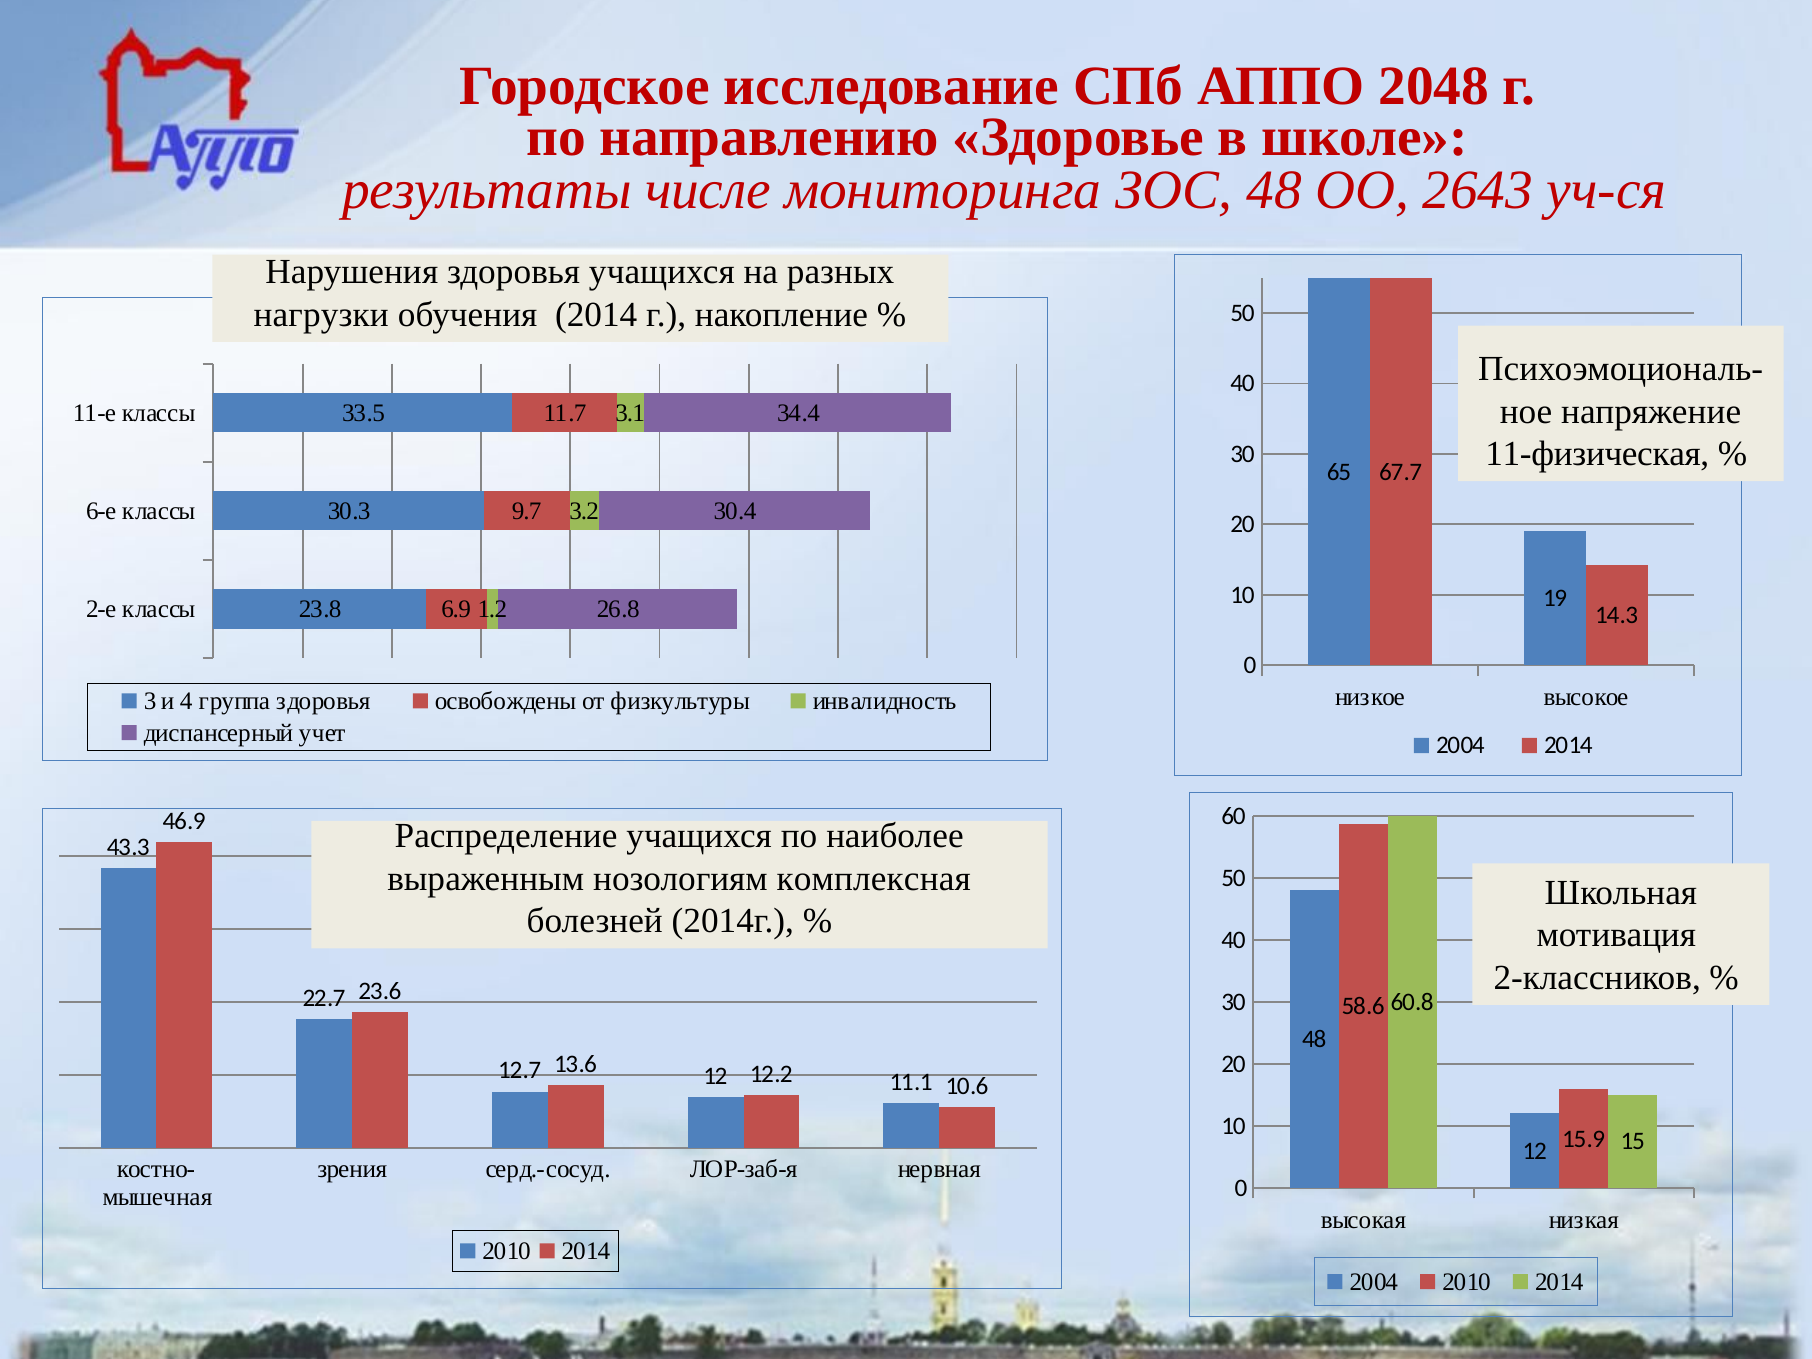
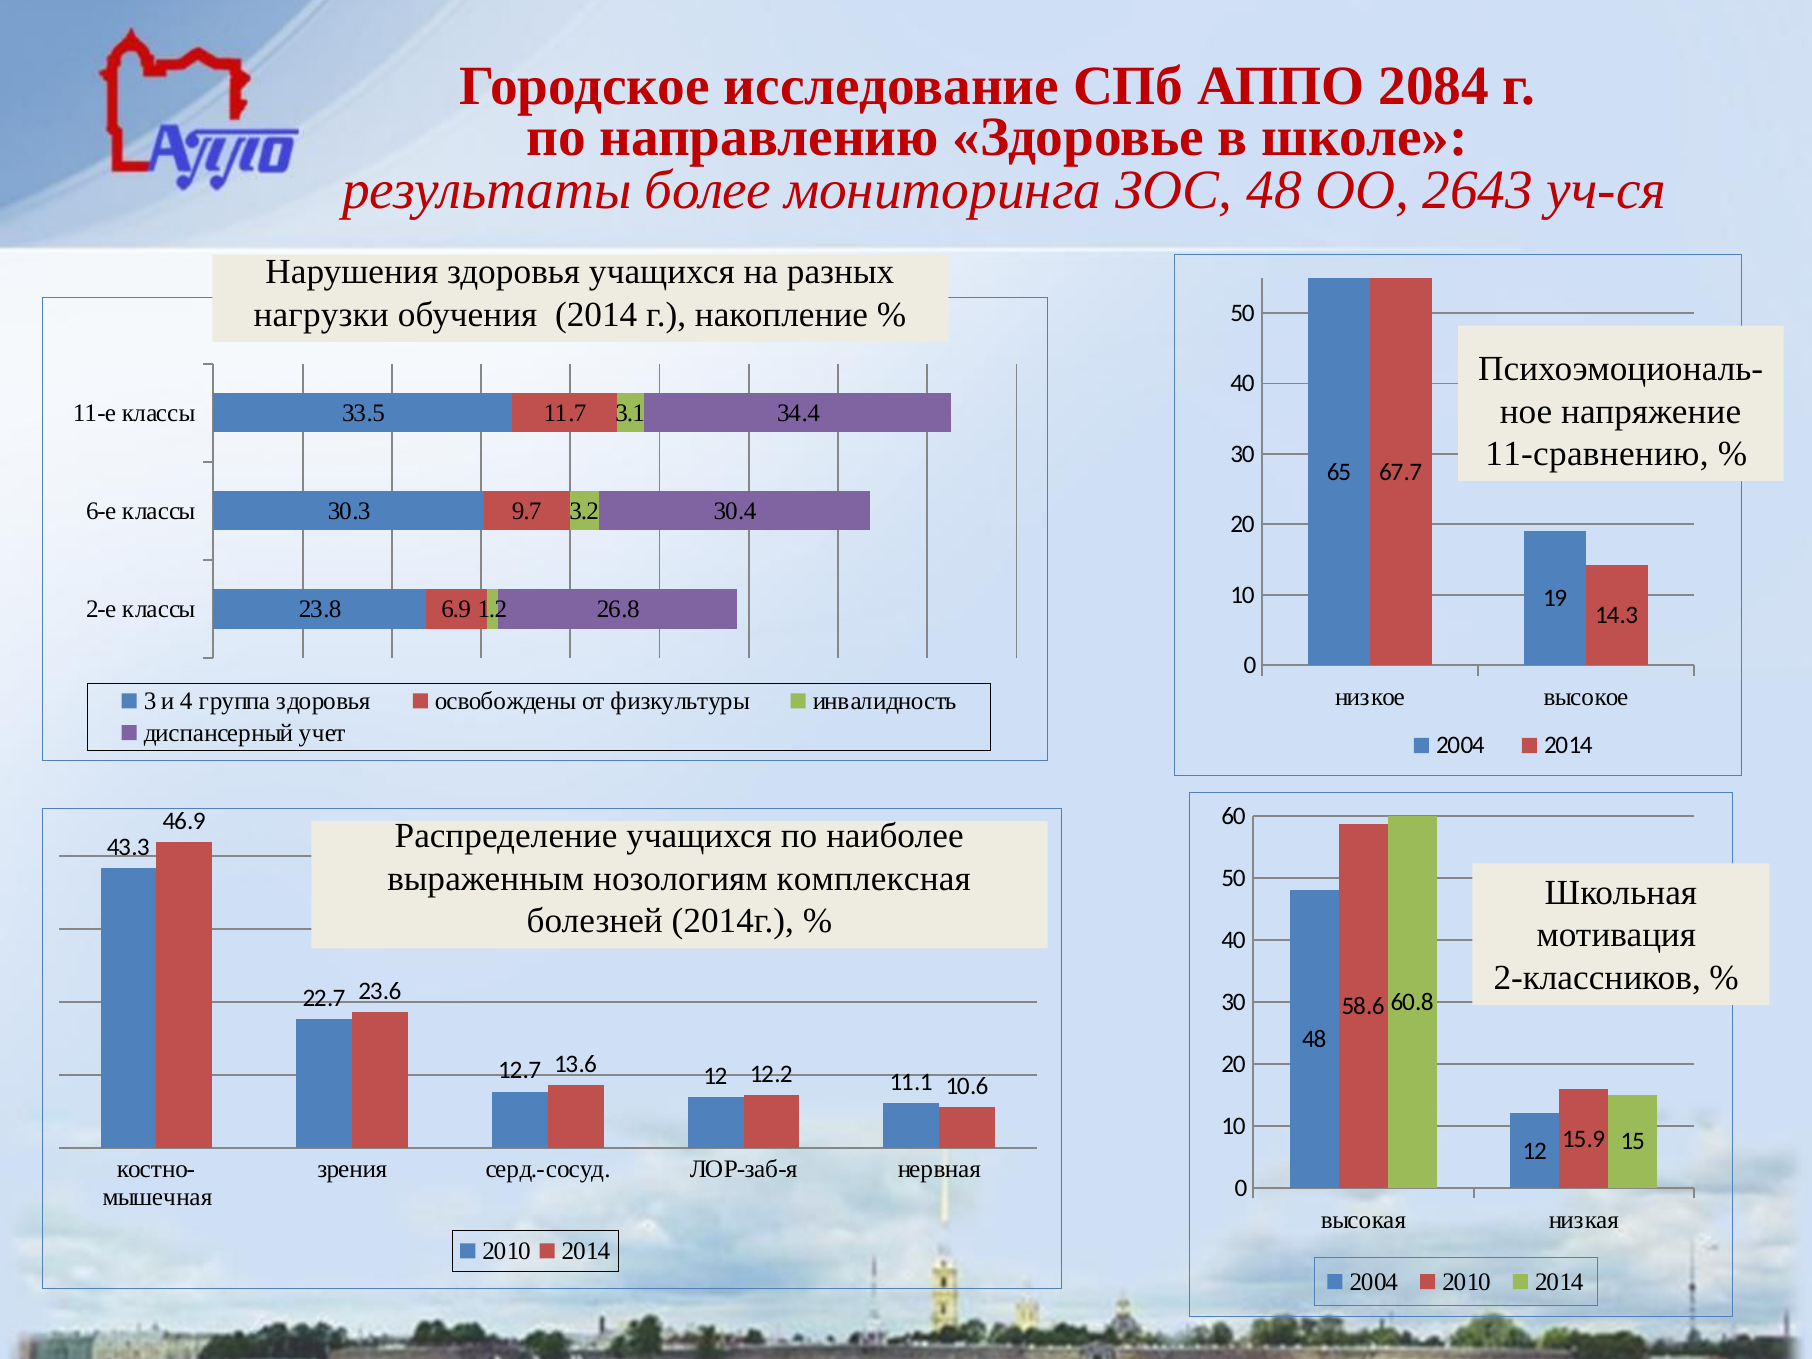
2048: 2048 -> 2084
числе: числе -> более
11-физическая: 11-физическая -> 11-сравнению
